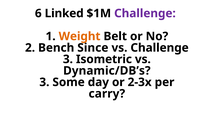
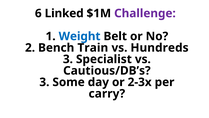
Weight colour: orange -> blue
Since: Since -> Train
vs Challenge: Challenge -> Hundreds
Isometric: Isometric -> Specialist
Dynamic/DB’s: Dynamic/DB’s -> Cautious/DB’s
